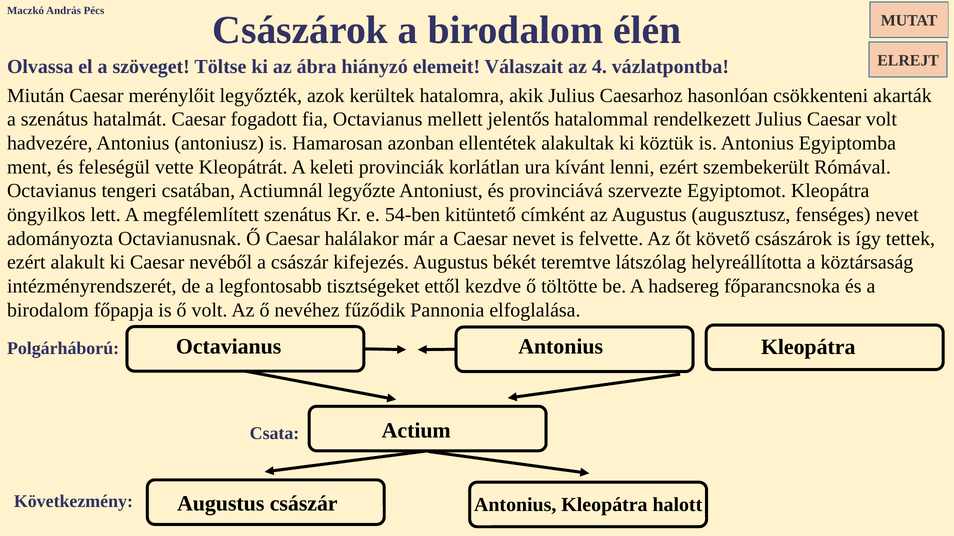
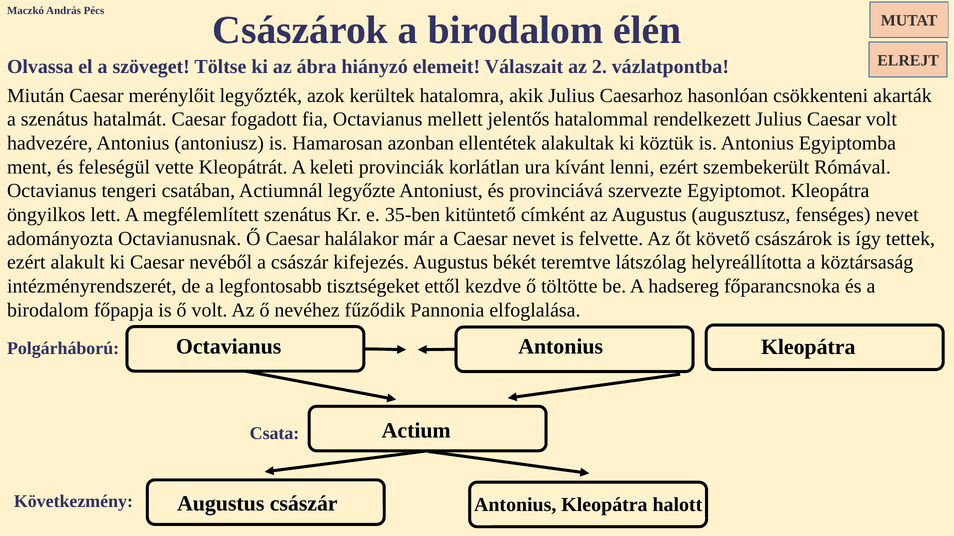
4: 4 -> 2
54-ben: 54-ben -> 35-ben
